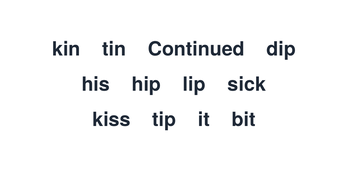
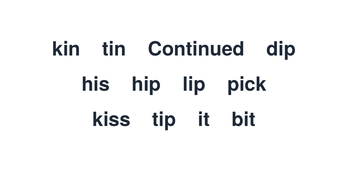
sick: sick -> pick
